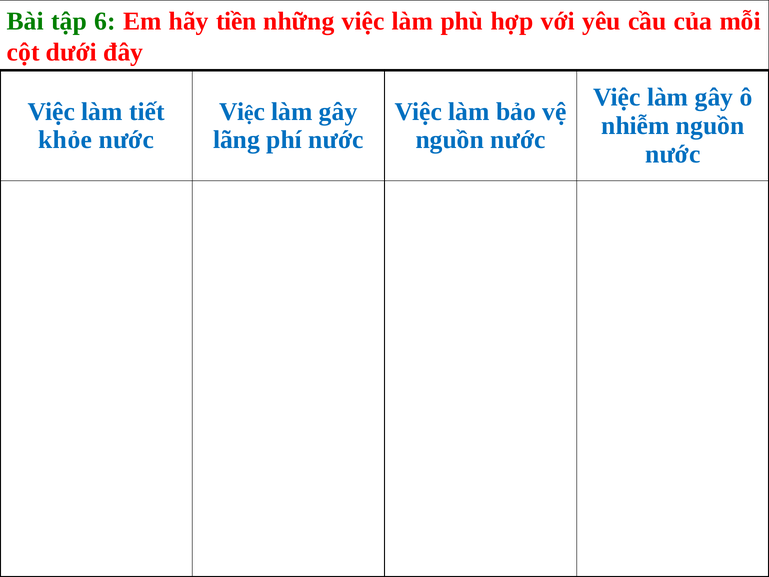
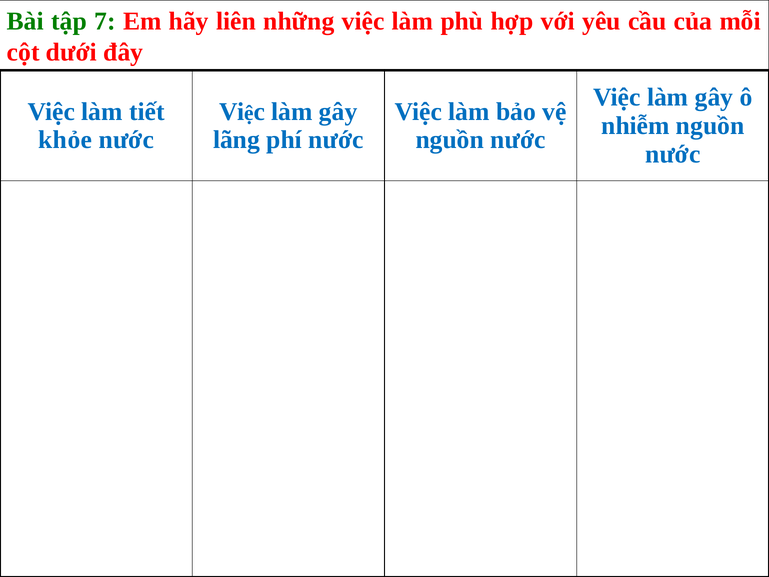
6: 6 -> 7
tiền: tiền -> liên
